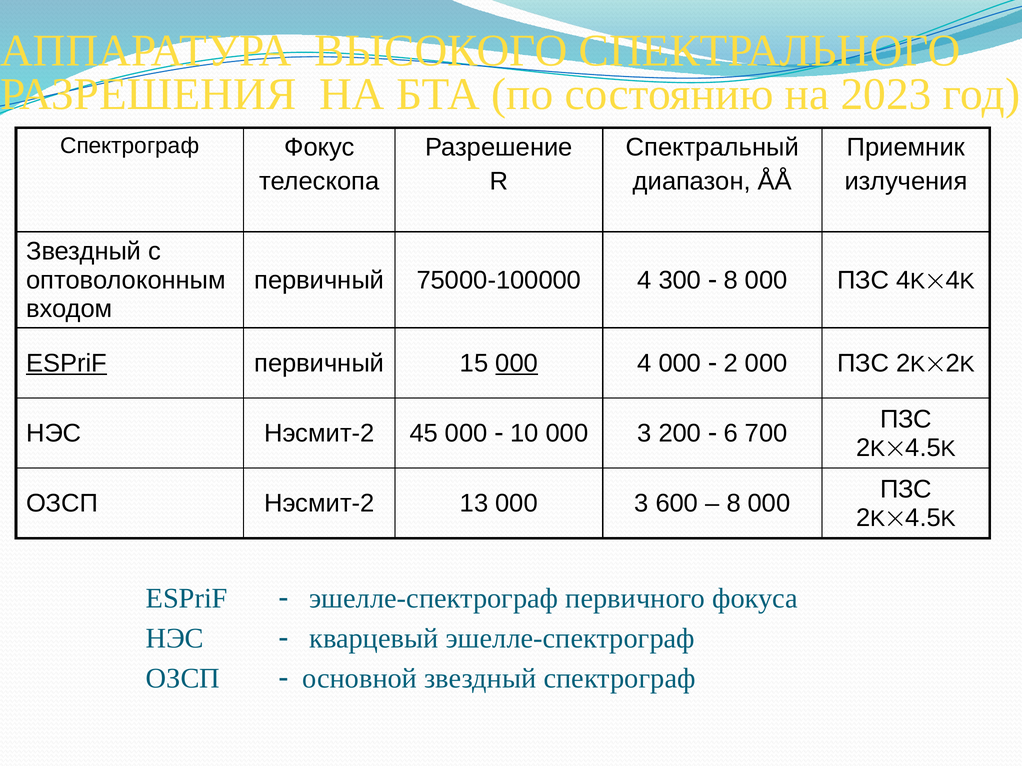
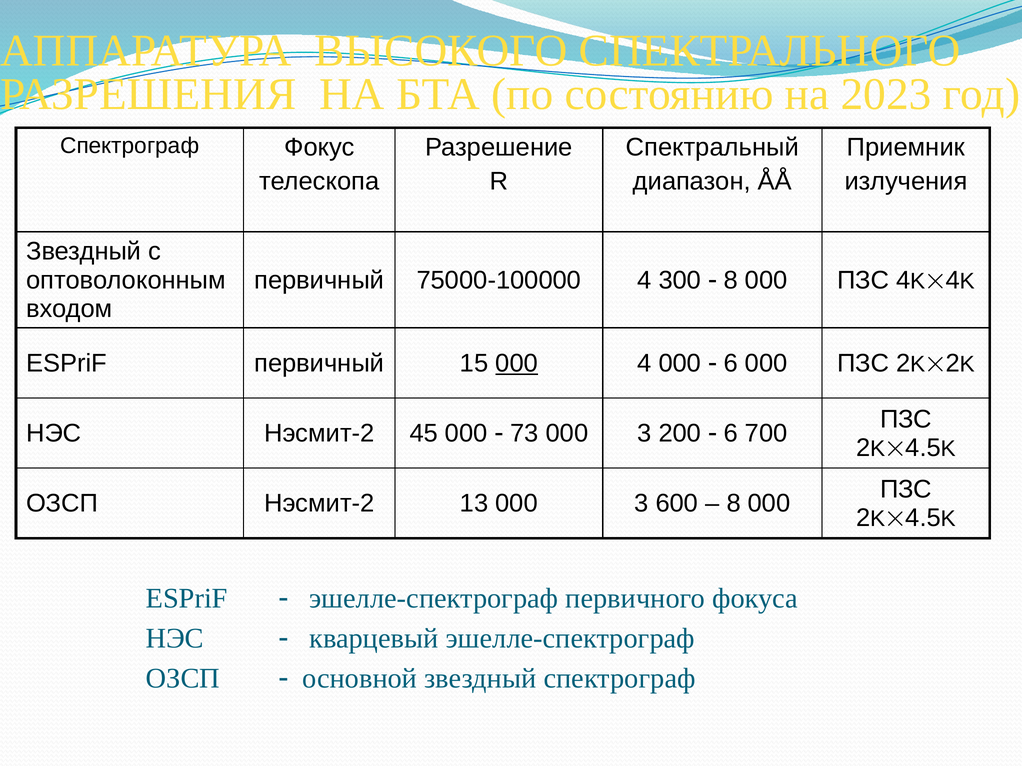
ESPriF at (67, 364) underline: present -> none
2 at (731, 364): 2 -> 6
10: 10 -> 73
